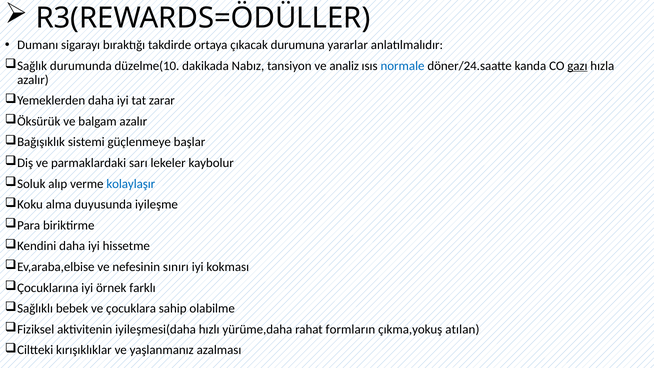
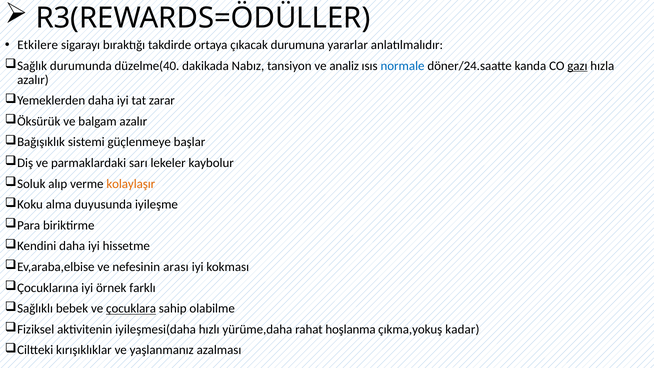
Dumanı: Dumanı -> Etkilere
düzelme(10: düzelme(10 -> düzelme(40
kolaylaşır colour: blue -> orange
sınırı: sınırı -> arası
çocuklara underline: none -> present
formların: formların -> hoşlanma
atılan: atılan -> kadar
